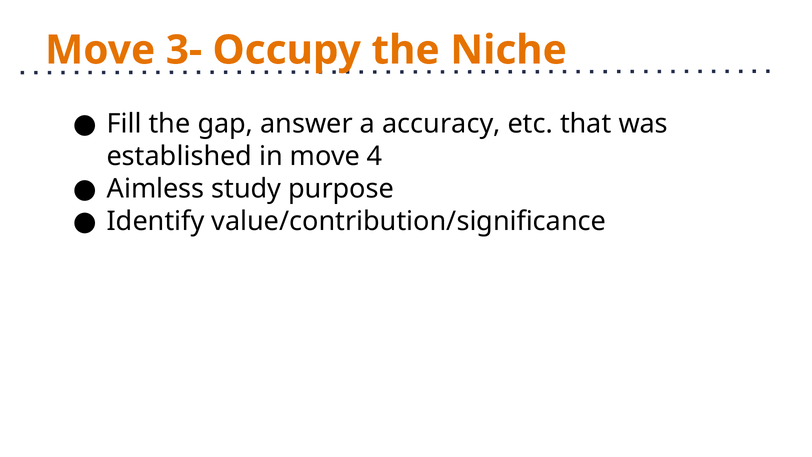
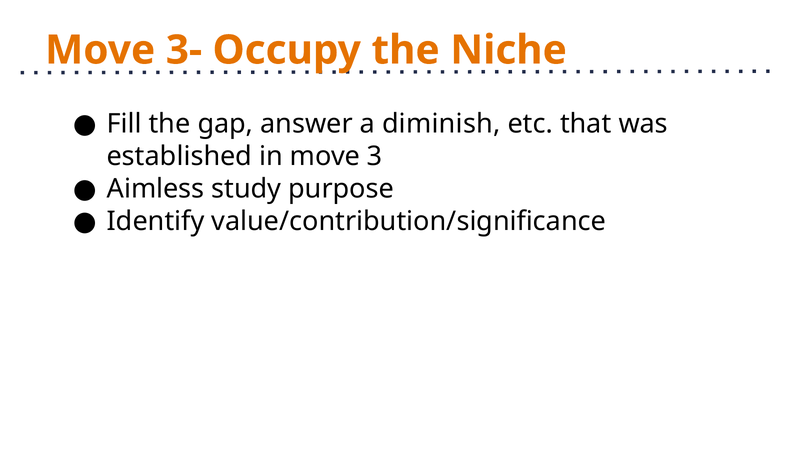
accuracy: accuracy -> diminish
4: 4 -> 3
